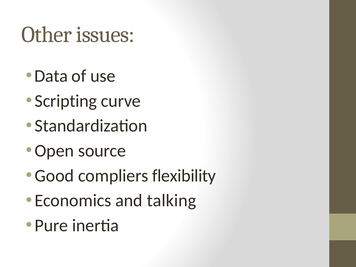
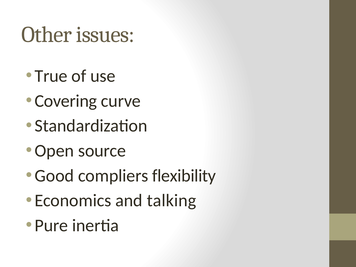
Data: Data -> True
Scripting: Scripting -> Covering
